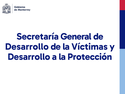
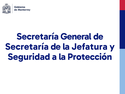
Desarrollo at (27, 46): Desarrollo -> Secretaría
Víctimas: Víctimas -> Jefatura
Desarrollo at (29, 57): Desarrollo -> Seguridad
